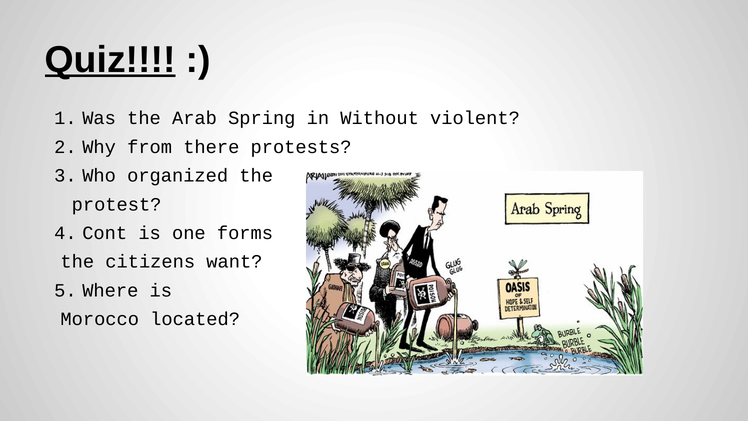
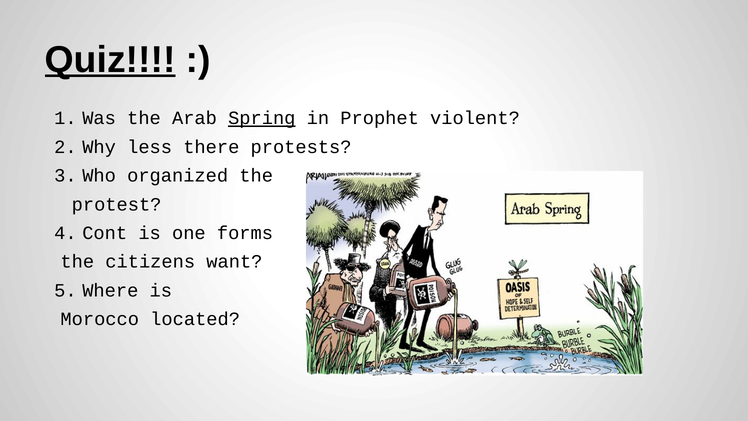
Spring underline: none -> present
Without: Without -> Prophet
from: from -> less
